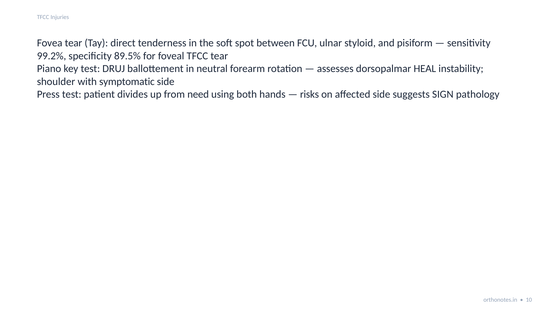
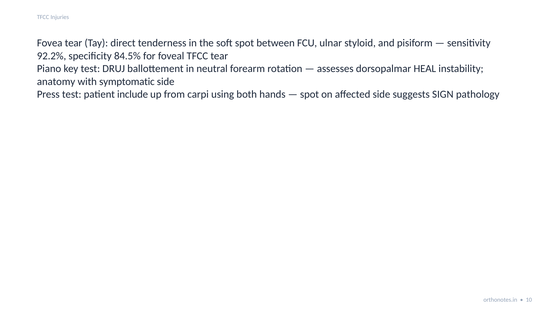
99.2%: 99.2% -> 92.2%
89.5%: 89.5% -> 84.5%
shoulder: shoulder -> anatomy
divides: divides -> include
need: need -> carpi
risks at (310, 94): risks -> spot
